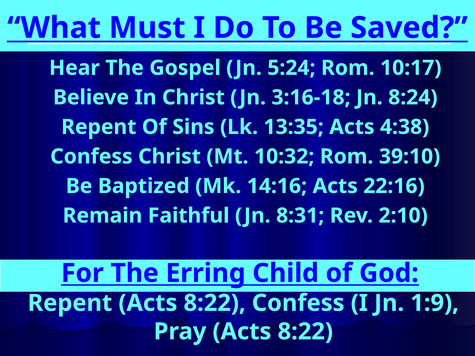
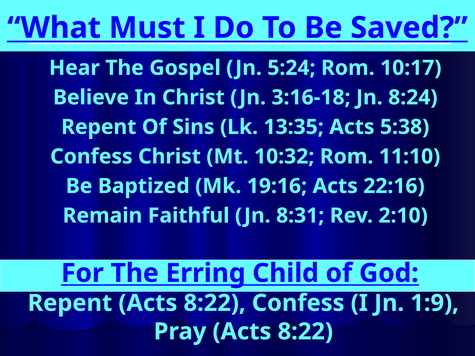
4:38: 4:38 -> 5:38
39:10: 39:10 -> 11:10
14:16: 14:16 -> 19:16
